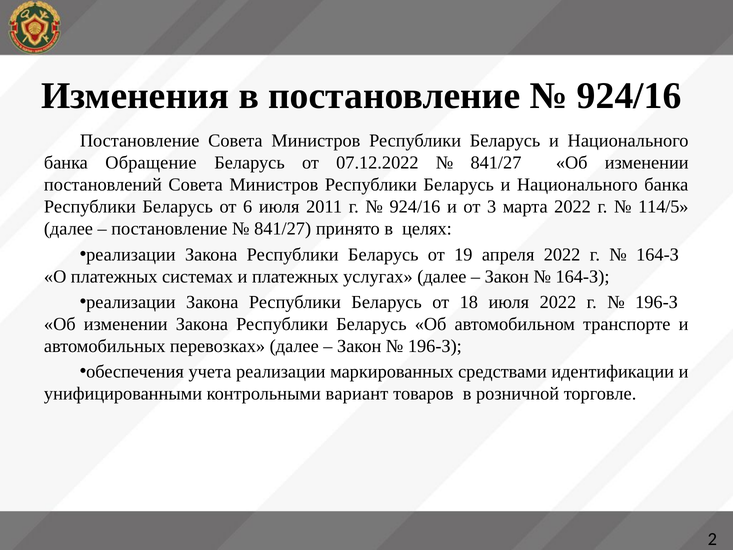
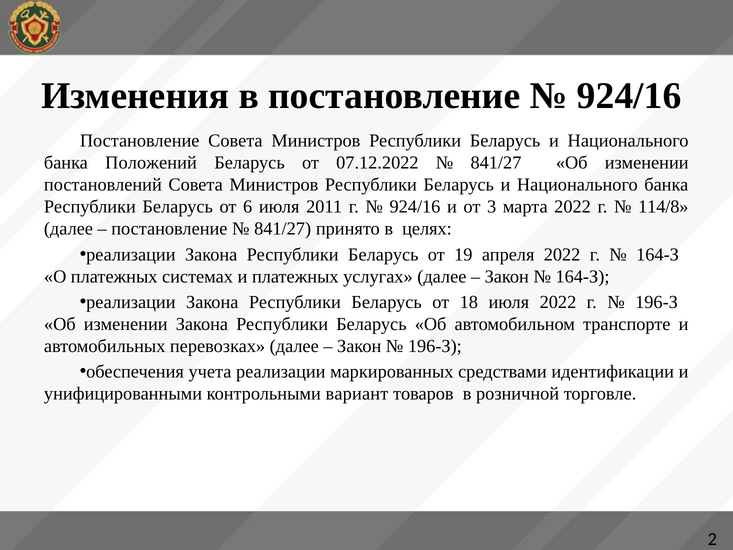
Обращение: Обращение -> Положений
114/5: 114/5 -> 114/8
